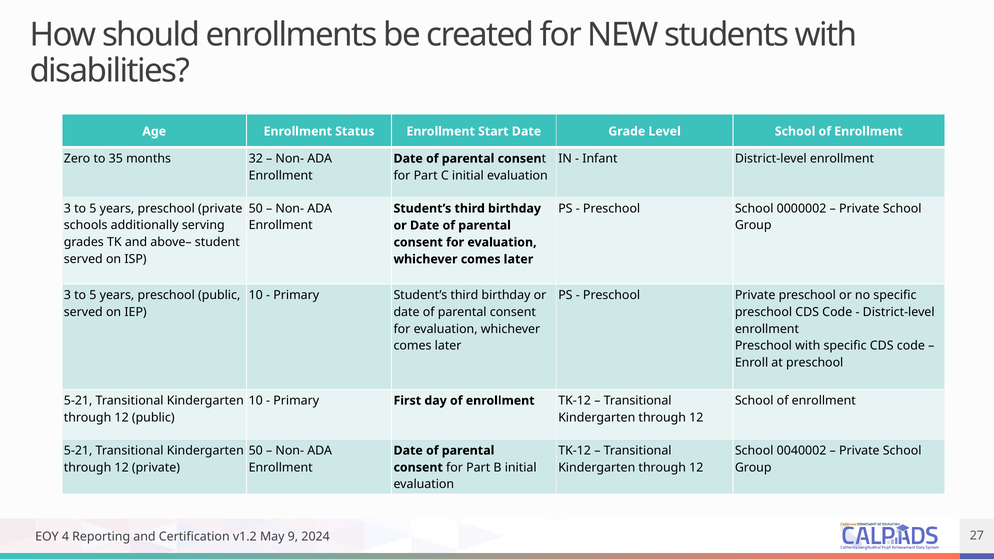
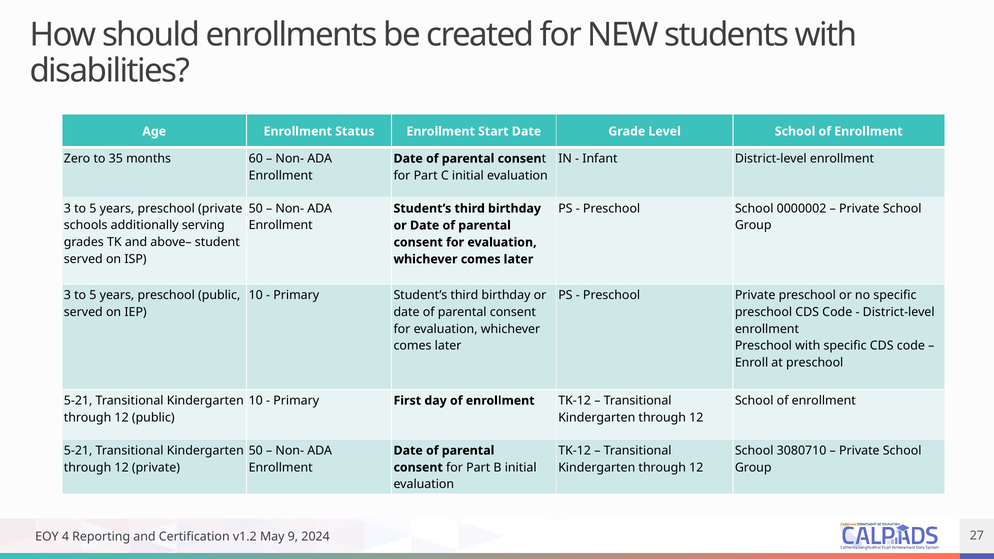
32: 32 -> 60
0040002: 0040002 -> 3080710
